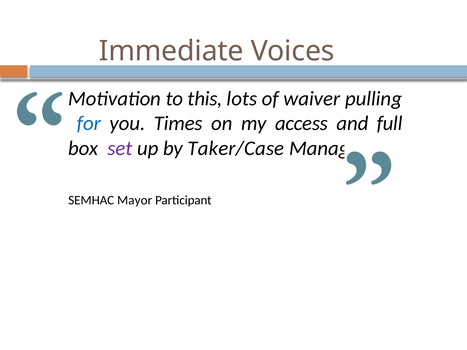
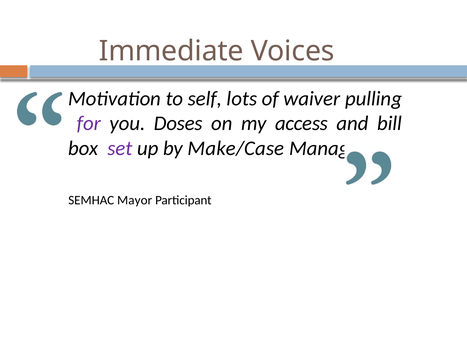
this: this -> self
for colour: blue -> purple
Times: Times -> Doses
full: full -> bill
Taker/Case: Taker/Case -> Make/Case
